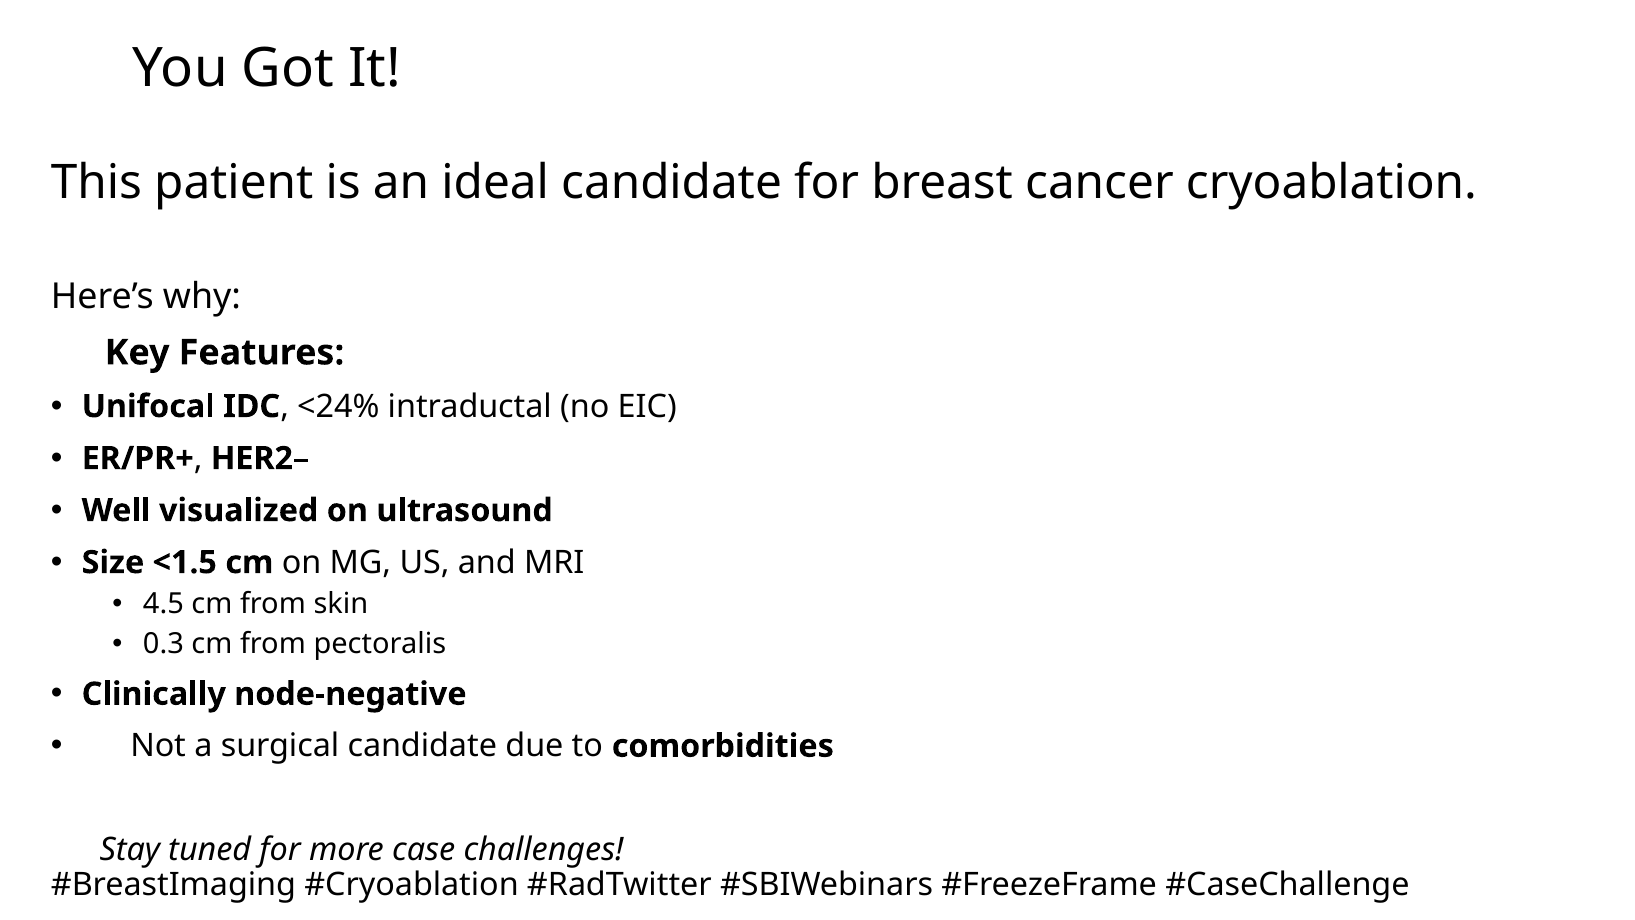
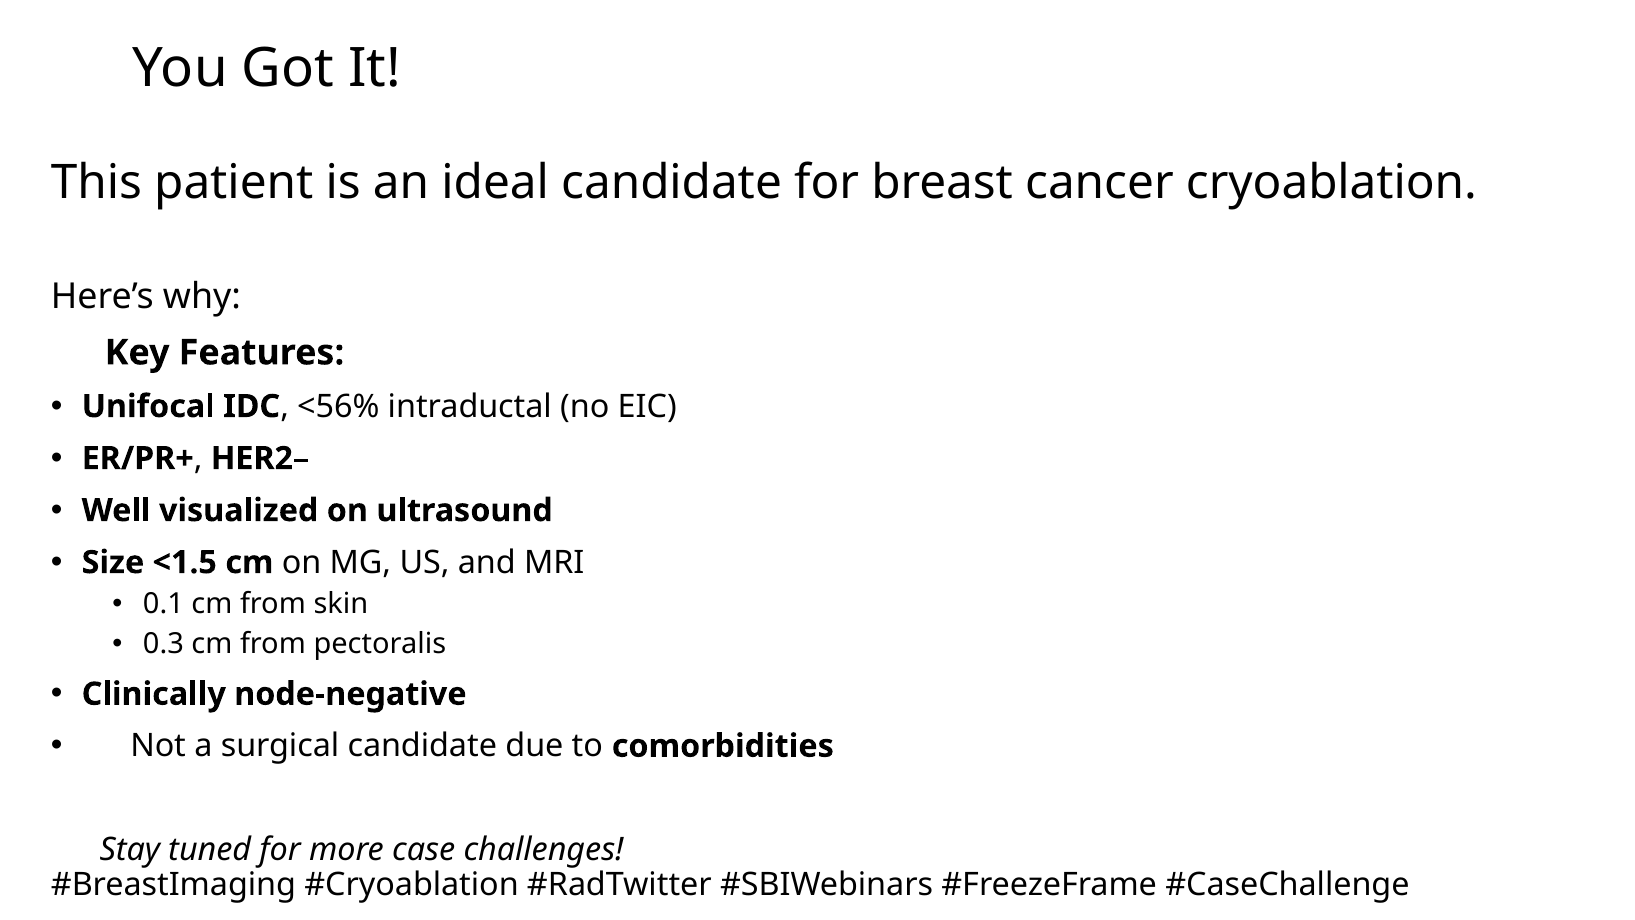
<24%: <24% -> <56%
4.5: 4.5 -> 0.1
